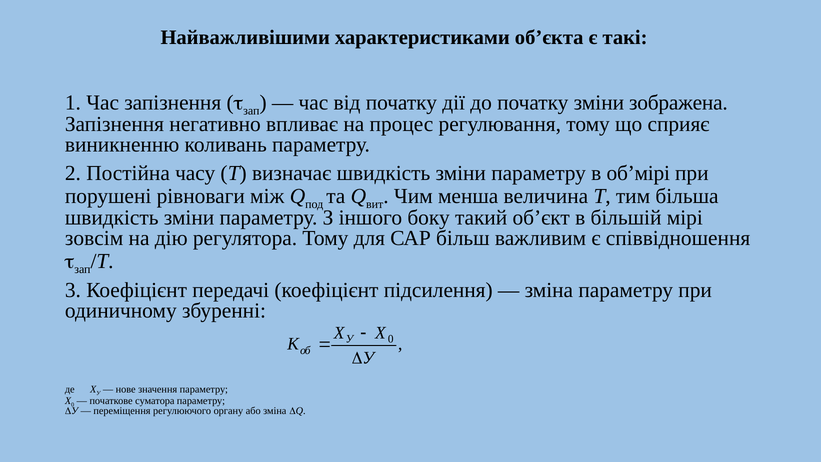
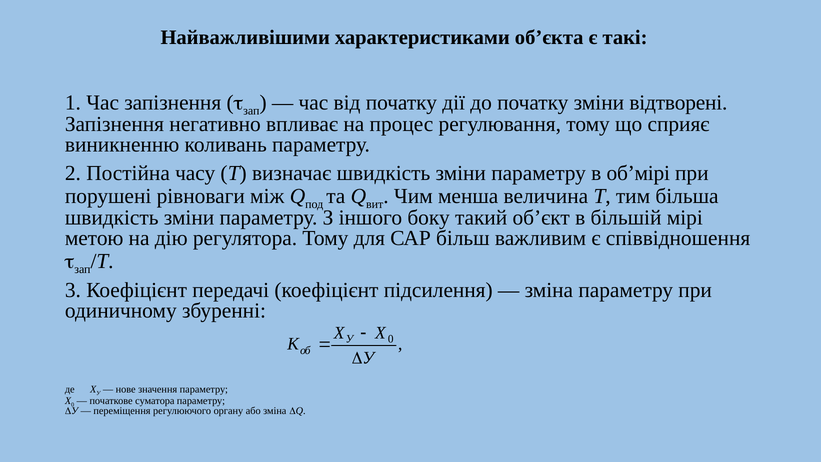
зображена: зображена -> відтворені
зовсім: зовсім -> метою
